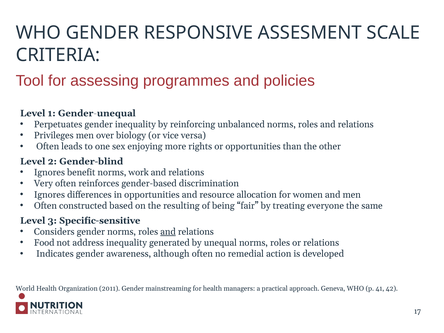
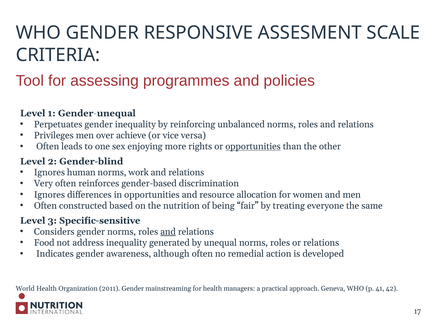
biology: biology -> achieve
opportunities at (253, 147) underline: none -> present
benefit: benefit -> human
resulting: resulting -> nutrition
